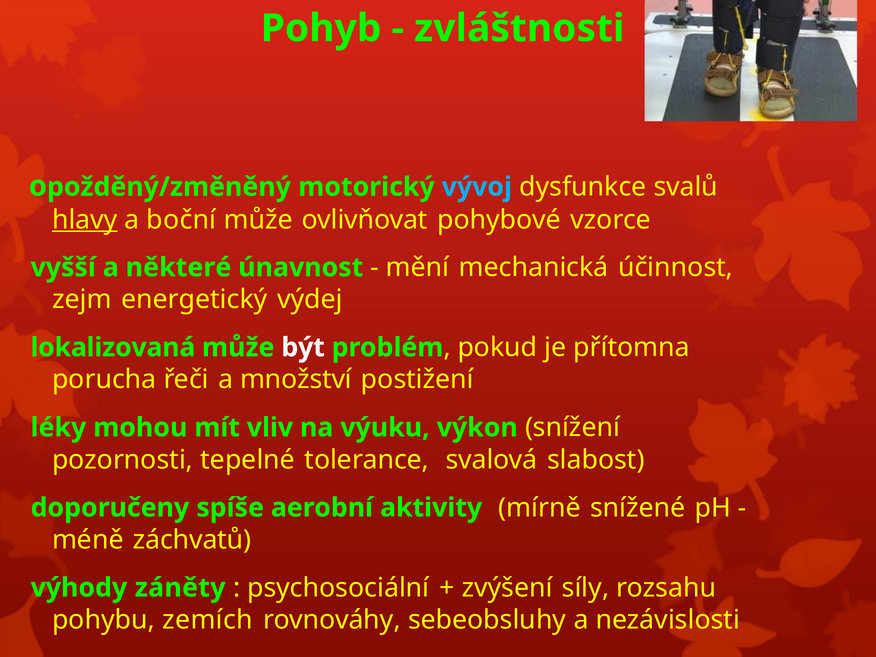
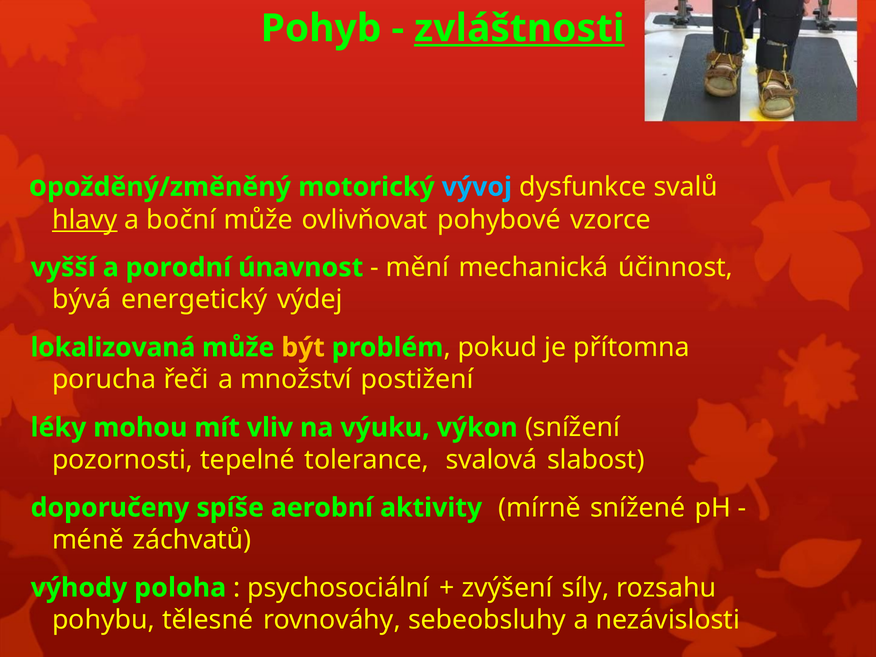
zvláštnosti underline: none -> present
některé: některé -> porodní
zejm: zejm -> bývá
být colour: white -> yellow
záněty: záněty -> poloha
zemích: zemích -> tělesné
